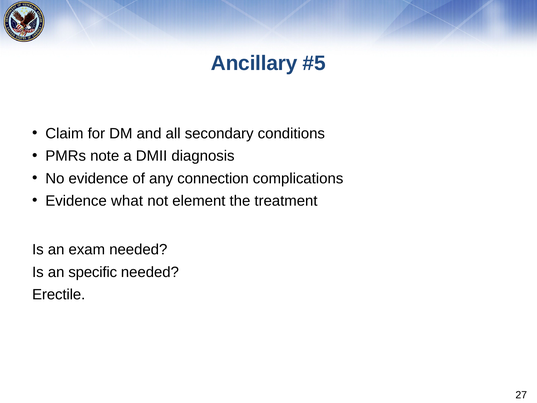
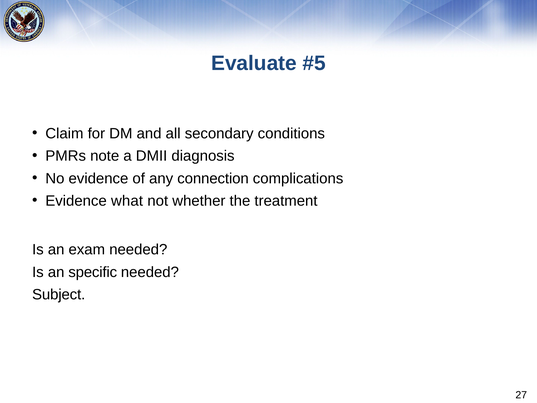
Ancillary: Ancillary -> Evaluate
element: element -> whether
Erectile: Erectile -> Subject
